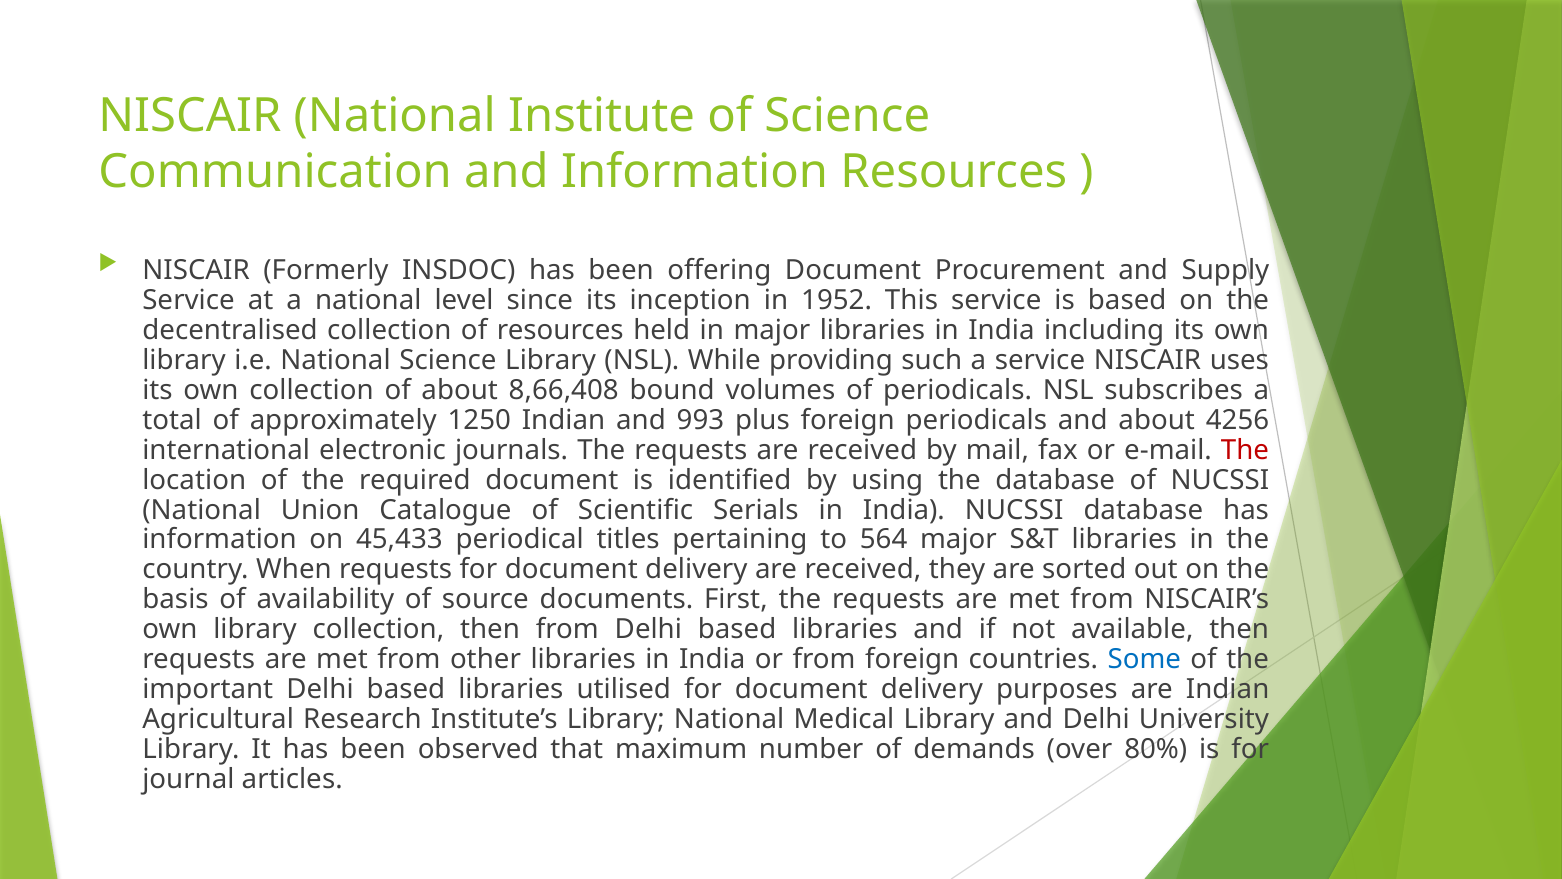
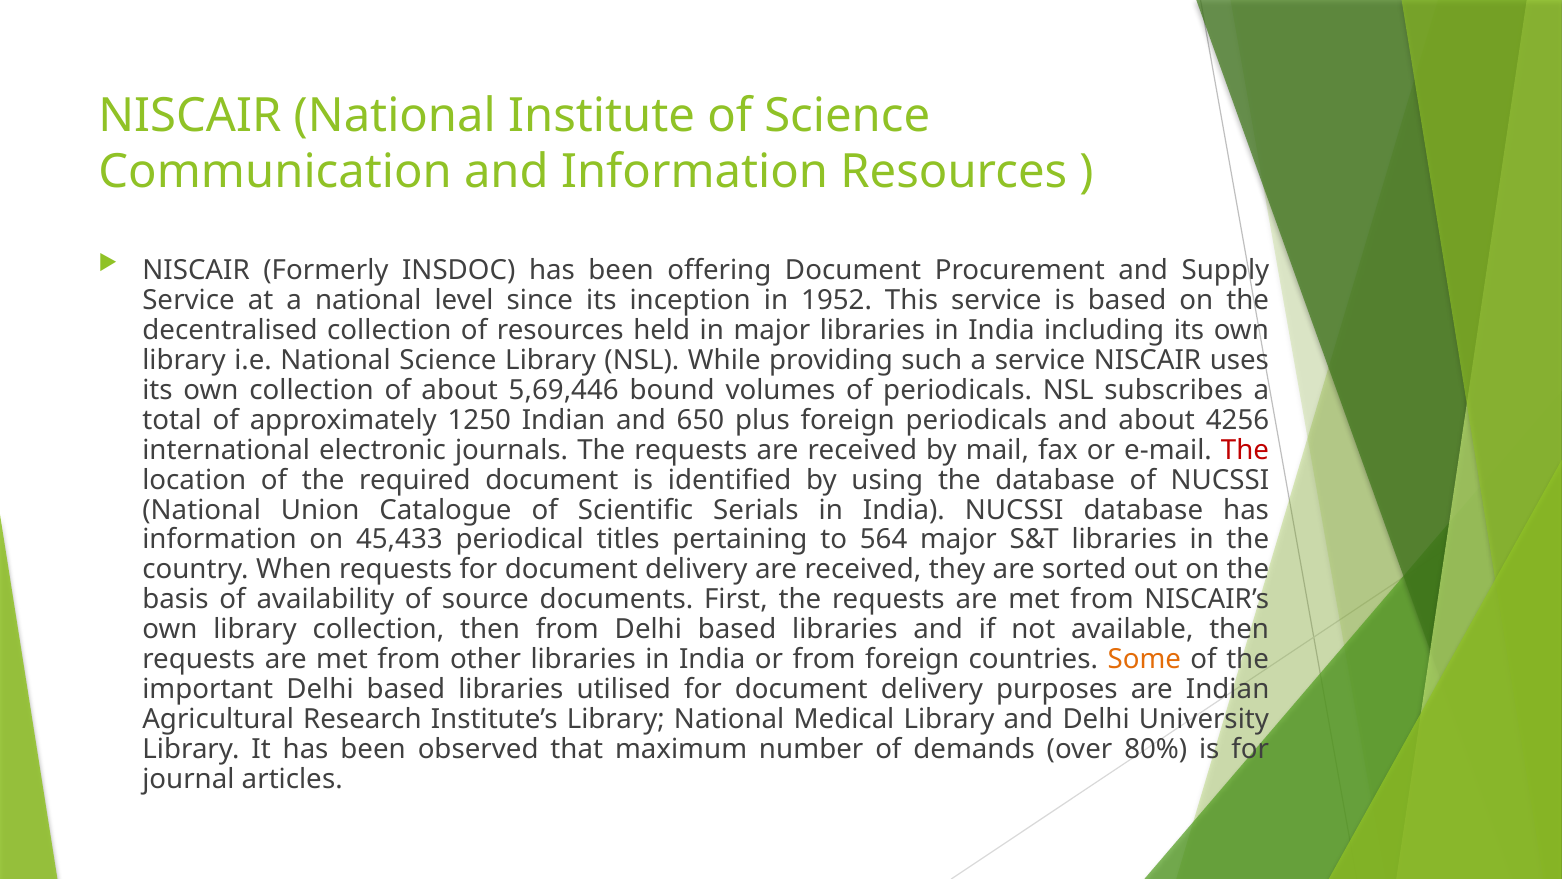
8,66,408: 8,66,408 -> 5,69,446
993: 993 -> 650
Some colour: blue -> orange
